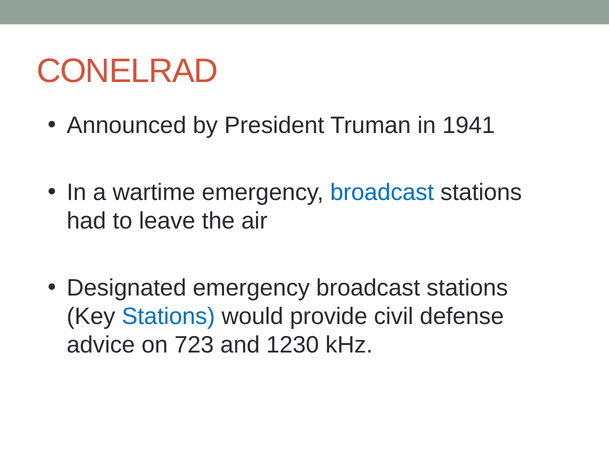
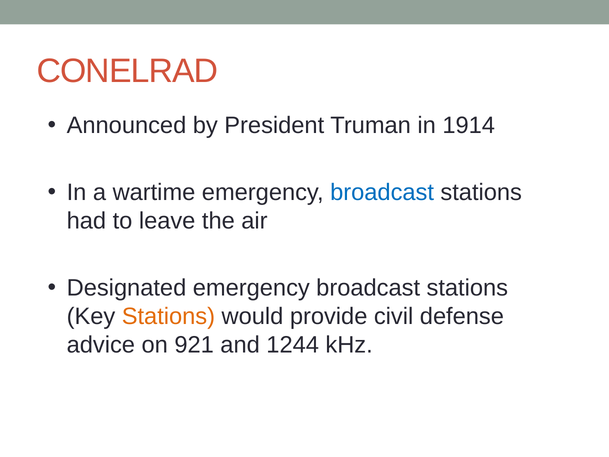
1941: 1941 -> 1914
Stations at (168, 316) colour: blue -> orange
723: 723 -> 921
1230: 1230 -> 1244
